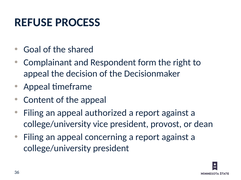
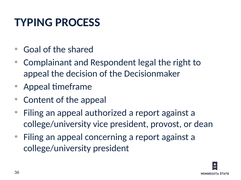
REFUSE: REFUSE -> TYPING
form: form -> legal
